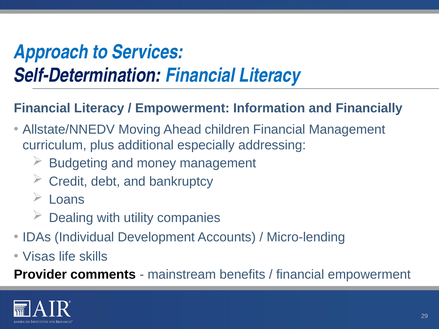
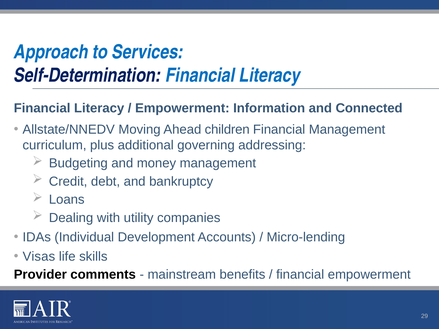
Financially: Financially -> Connected
especially: especially -> governing
